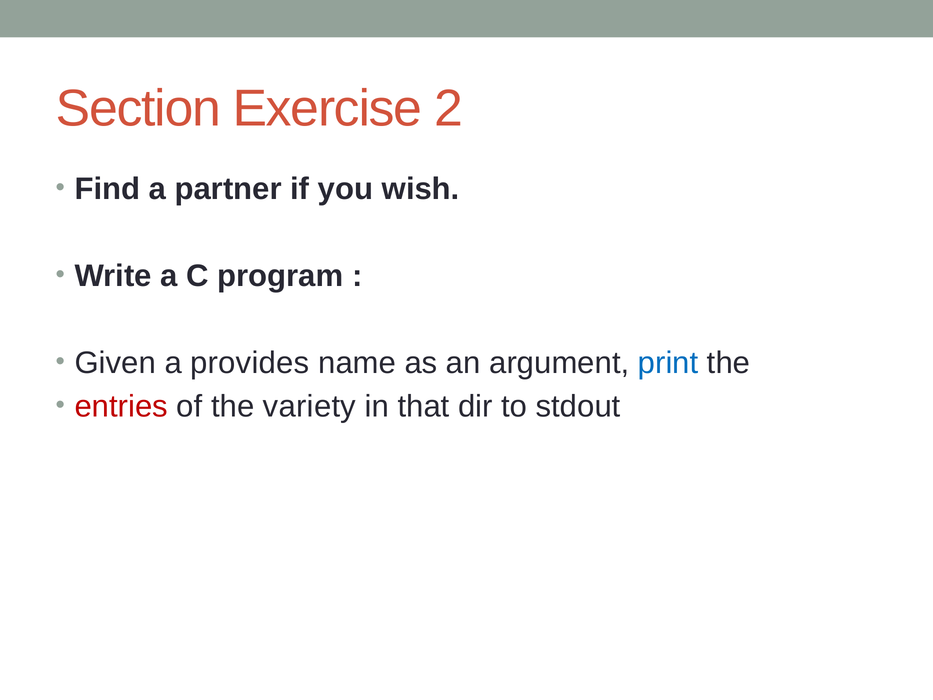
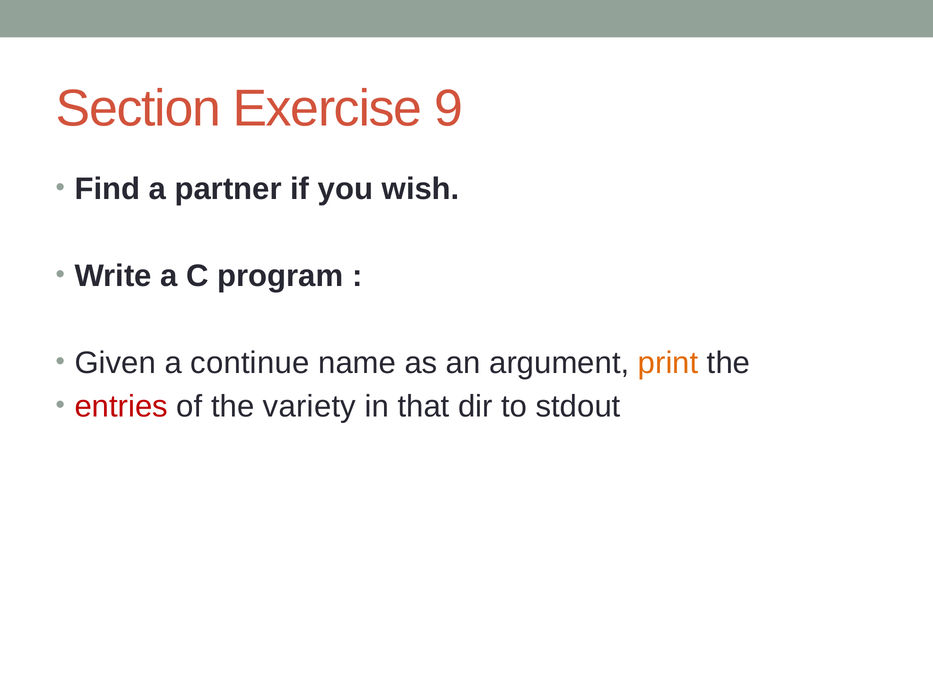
2: 2 -> 9
provides: provides -> continue
print colour: blue -> orange
